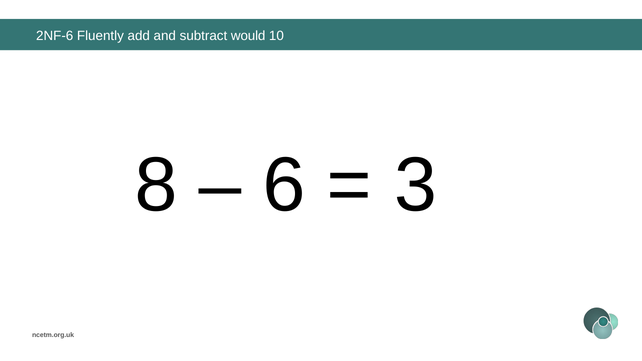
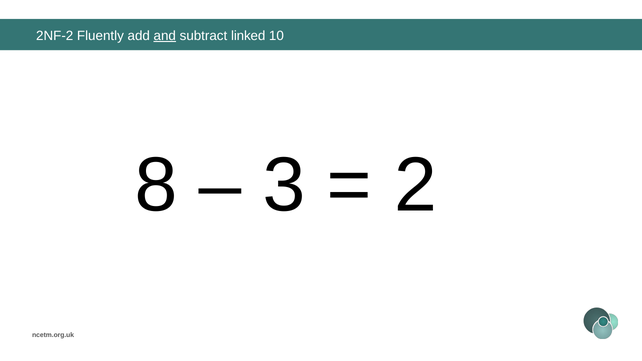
2NF-6: 2NF-6 -> 2NF-2
and underline: none -> present
would: would -> linked
6: 6 -> 3
3: 3 -> 2
